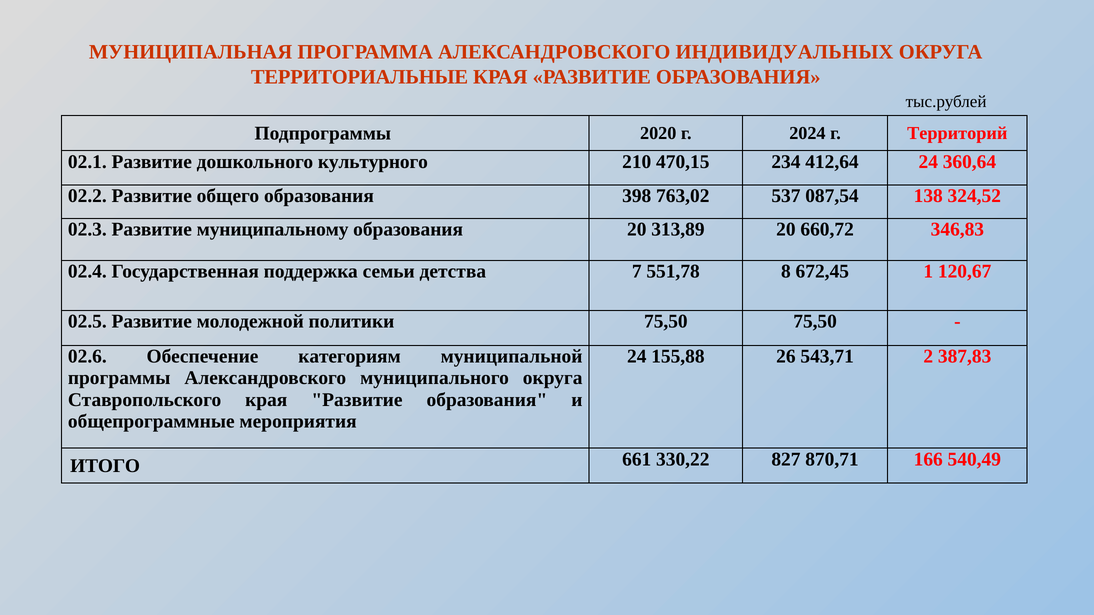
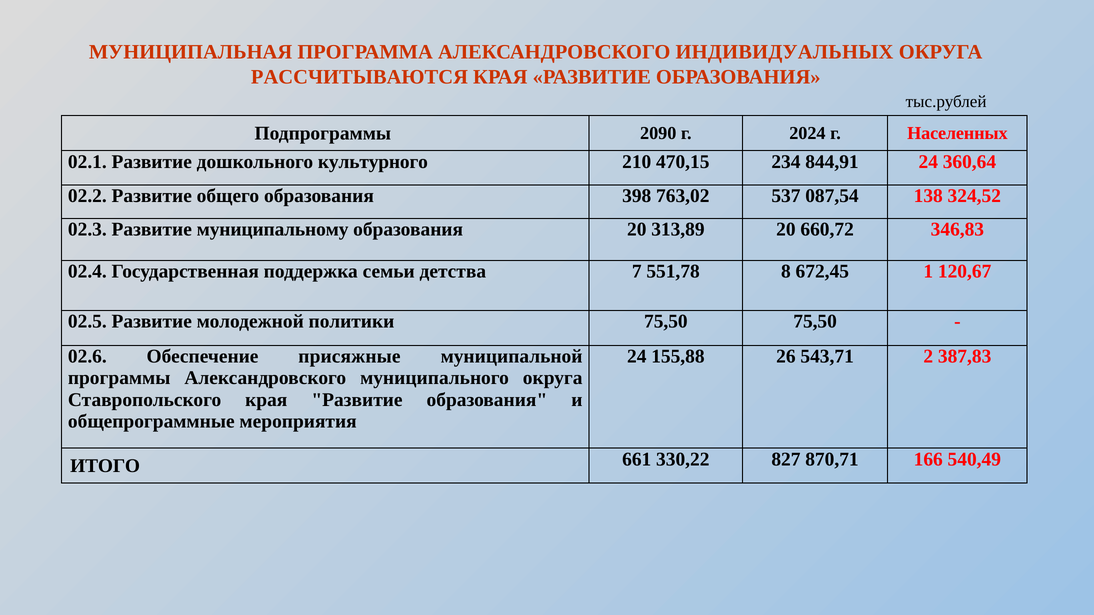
ТЕРРИТОРИАЛЬНЫЕ: ТЕРРИТОРИАЛЬНЫЕ -> РАССЧИТЫВАЮТСЯ
2020: 2020 -> 2090
Территорий: Территорий -> Населенных
412,64: 412,64 -> 844,91
категориям: категориям -> присяжные
